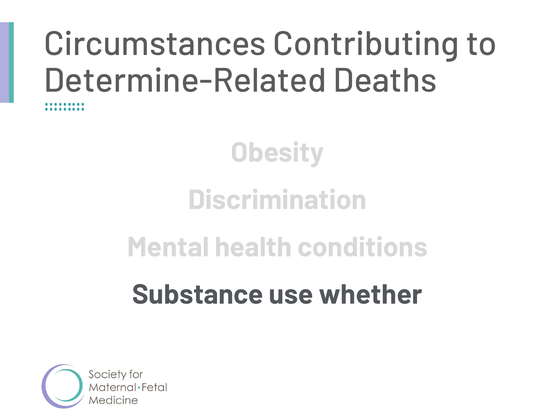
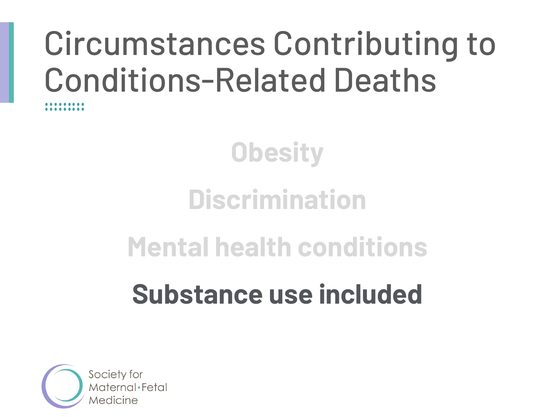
Determine-Related: Determine-Related -> Conditions-Related
whether: whether -> included
